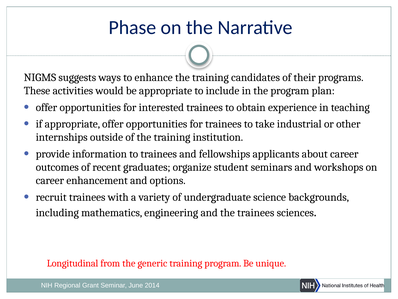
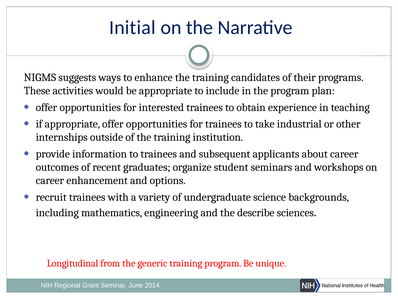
Phase: Phase -> Initial
fellowships: fellowships -> subsequent
the trainees: trainees -> describe
